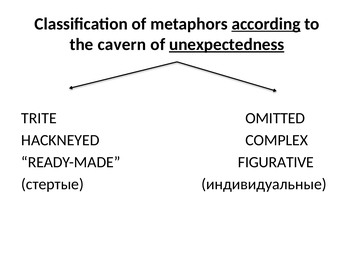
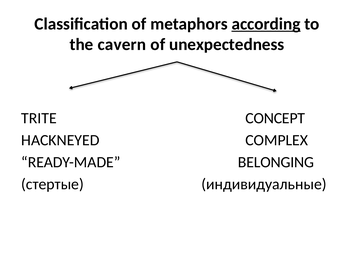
unexpectedness underline: present -> none
OMITTED: OMITTED -> CONCEPT
FIGURATIVE: FIGURATIVE -> BELONGING
